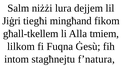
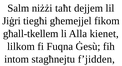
lura: lura -> taħt
mingħand: mingħand -> għemejjel
tmiem: tmiem -> kienet
f’natura: f’natura -> f’jidden
